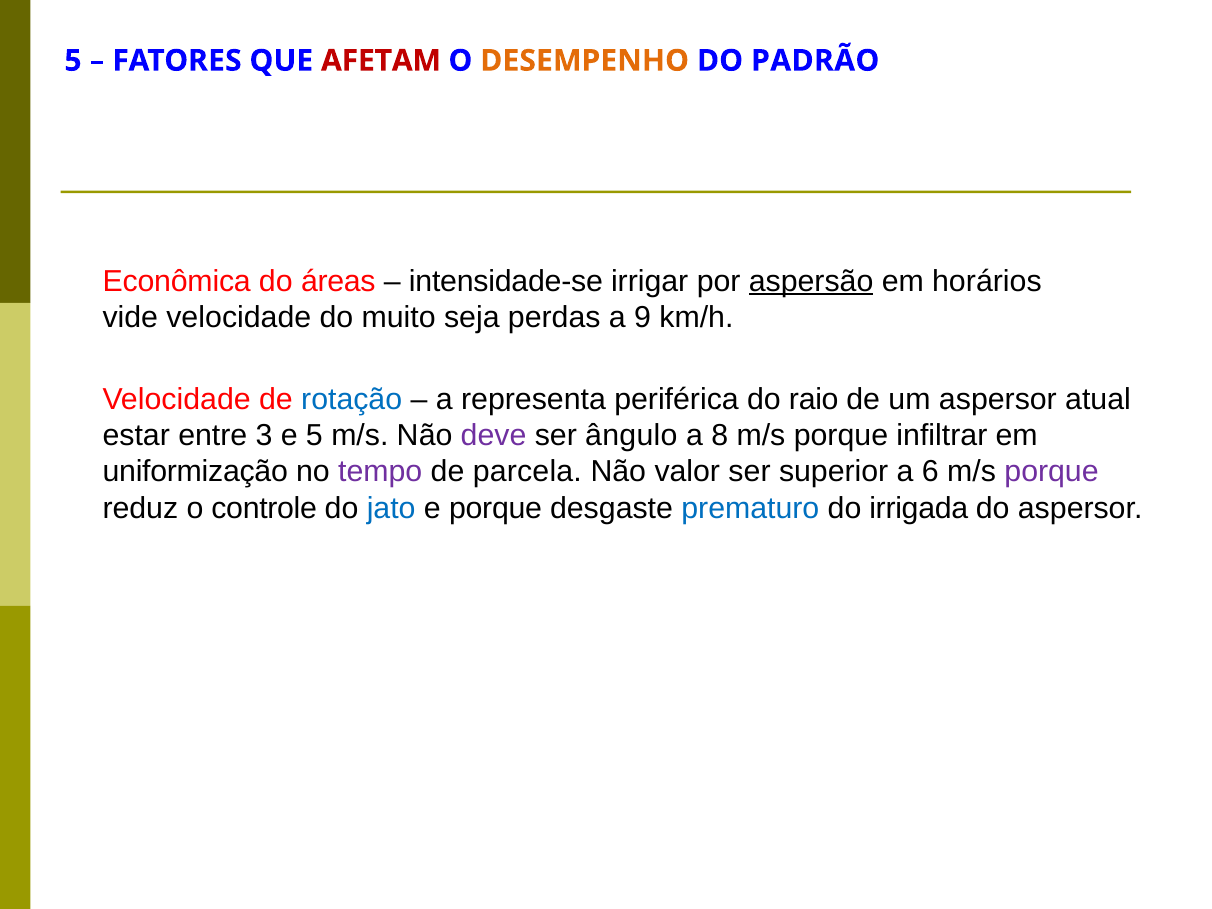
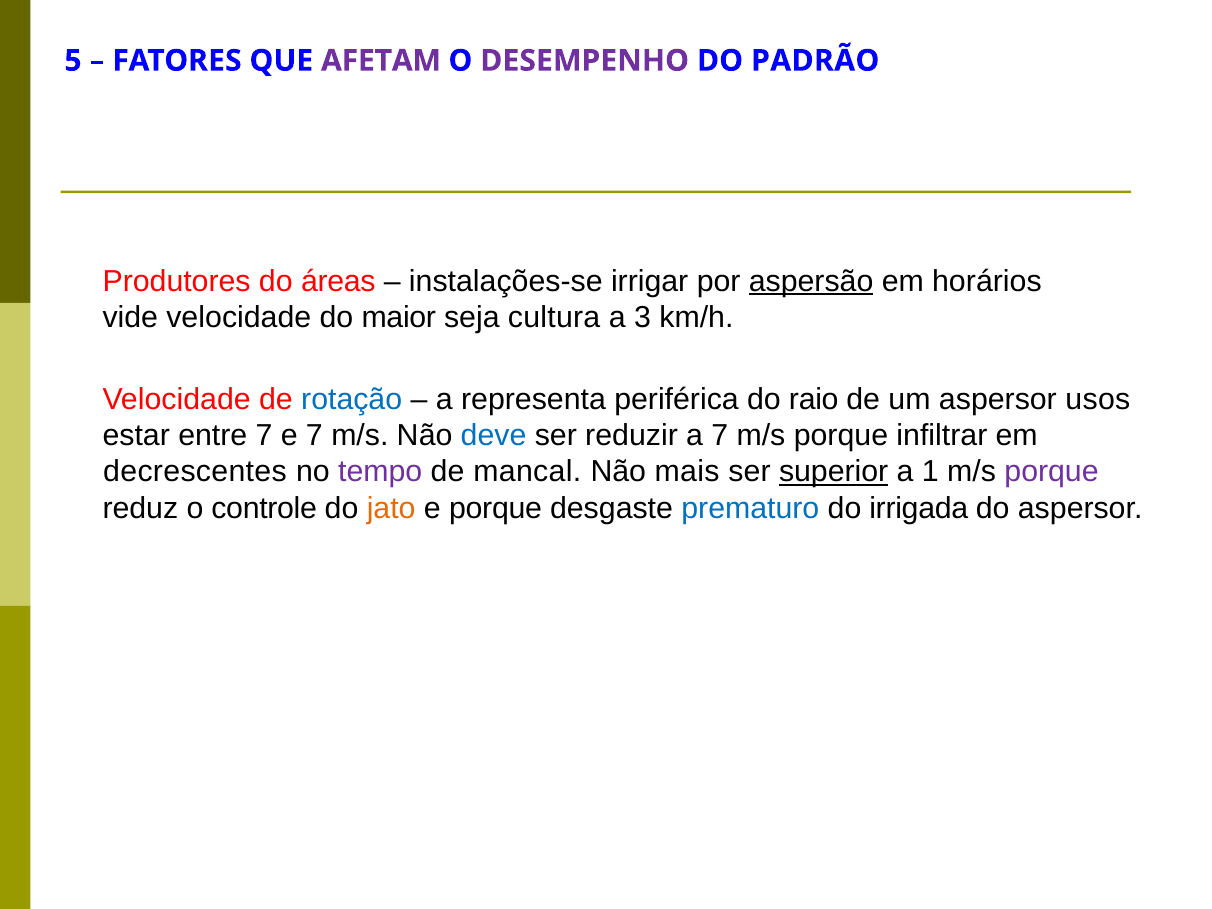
AFETAM colour: red -> purple
DESEMPENHO colour: orange -> purple
Econômica: Econômica -> Produtores
intensidade-se: intensidade-se -> instalações-se
muito: muito -> maior
perdas: perdas -> cultura
9: 9 -> 3
atual: atual -> usos
entre 3: 3 -> 7
e 5: 5 -> 7
deve colour: purple -> blue
ângulo: ângulo -> reduzir
a 8: 8 -> 7
uniformização: uniformização -> decrescentes
parcela: parcela -> mancal
valor: valor -> mais
superior underline: none -> present
6: 6 -> 1
jato colour: blue -> orange
